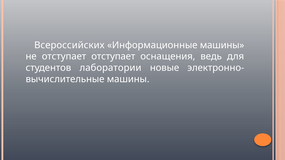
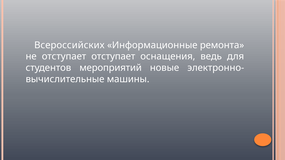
Информационные машины: машины -> ремонта
лаборатории: лаборатории -> мероприятий
